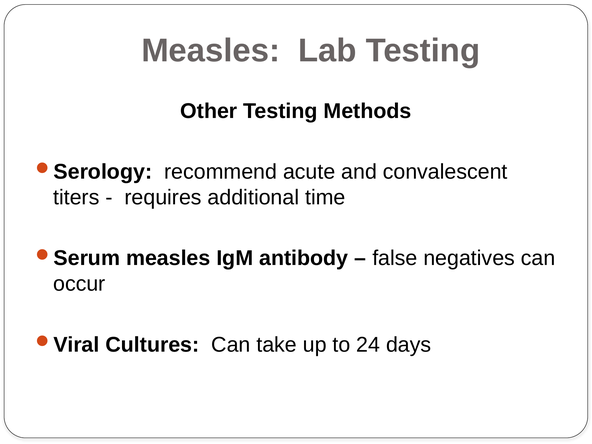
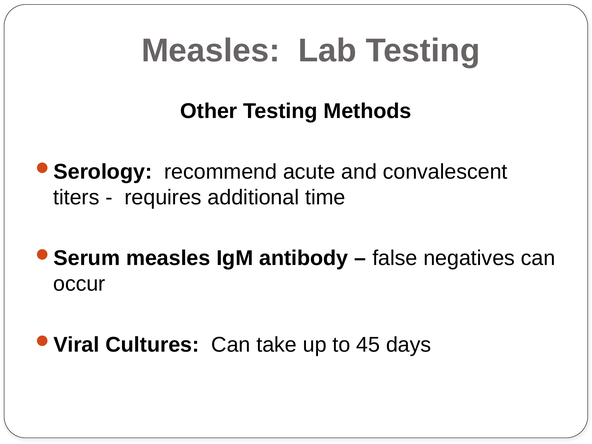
24: 24 -> 45
